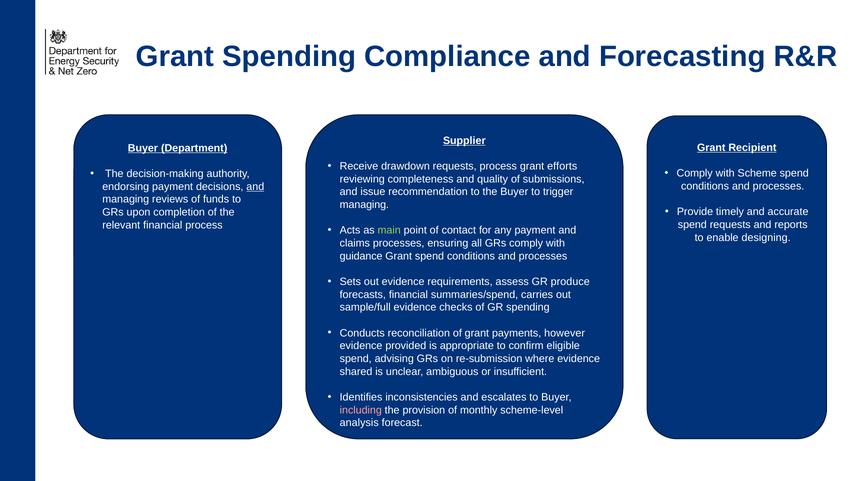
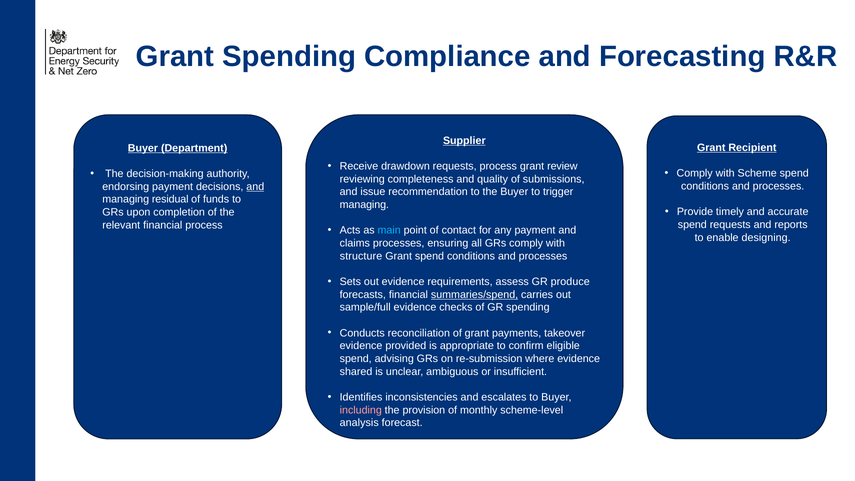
efforts: efforts -> review
reviews: reviews -> residual
main colour: light green -> light blue
guidance: guidance -> structure
summaries/spend underline: none -> present
however: however -> takeover
